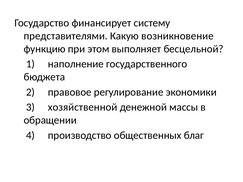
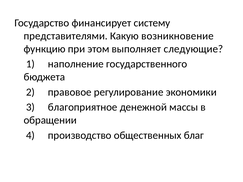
бесцельной: бесцельной -> следующие
хозяйственной: хозяйственной -> благоприятное
